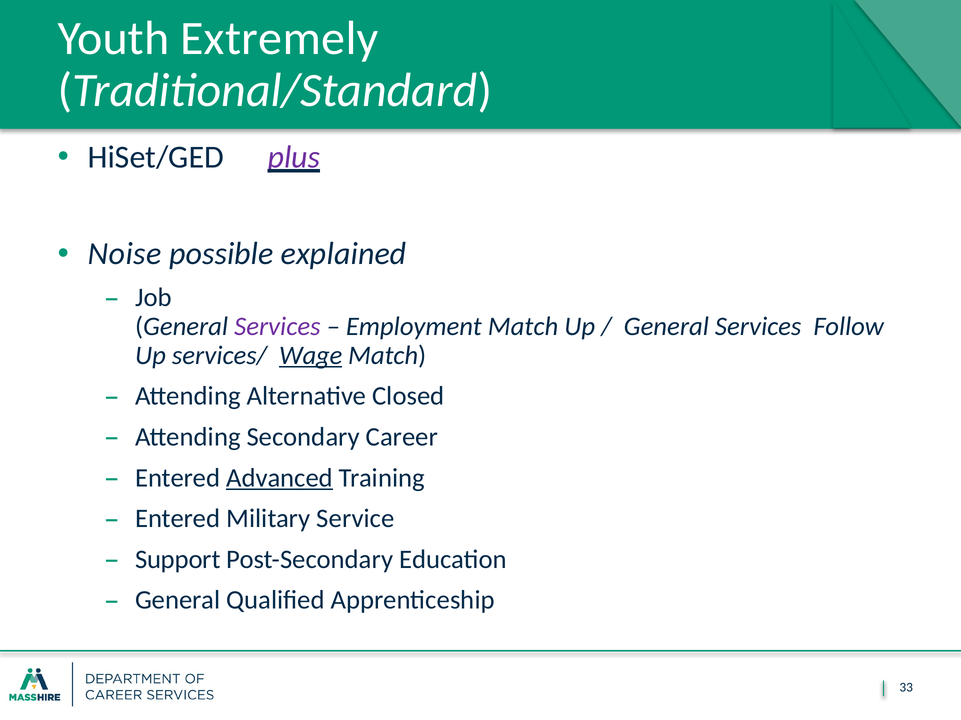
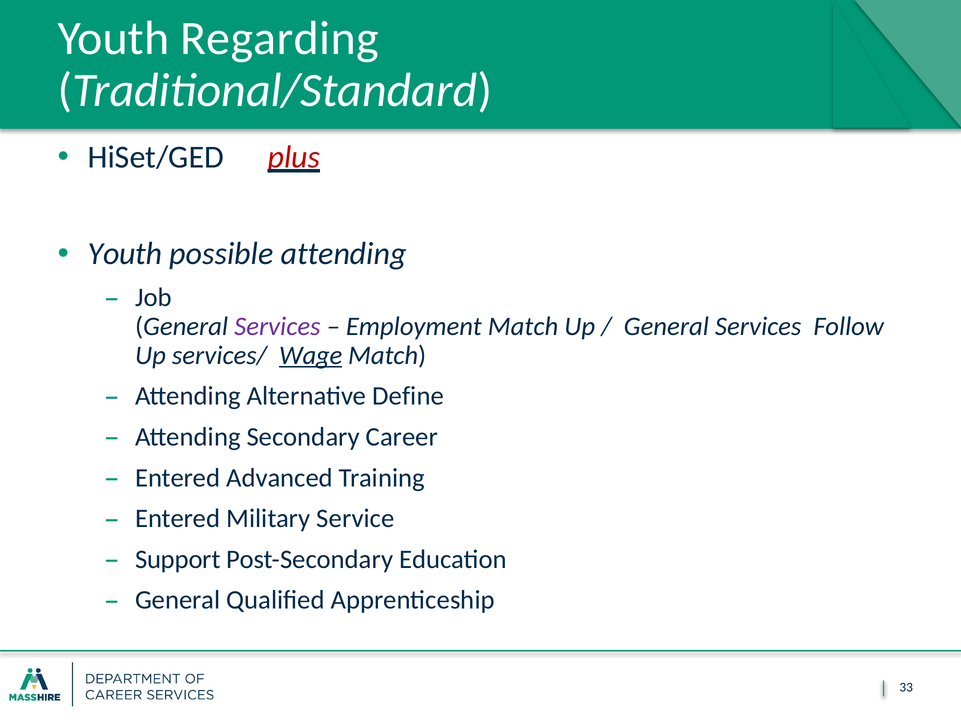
Extremely: Extremely -> Regarding
plus colour: purple -> red
Noise at (125, 254): Noise -> Youth
possible explained: explained -> attending
Closed: Closed -> Define
Advanced underline: present -> none
